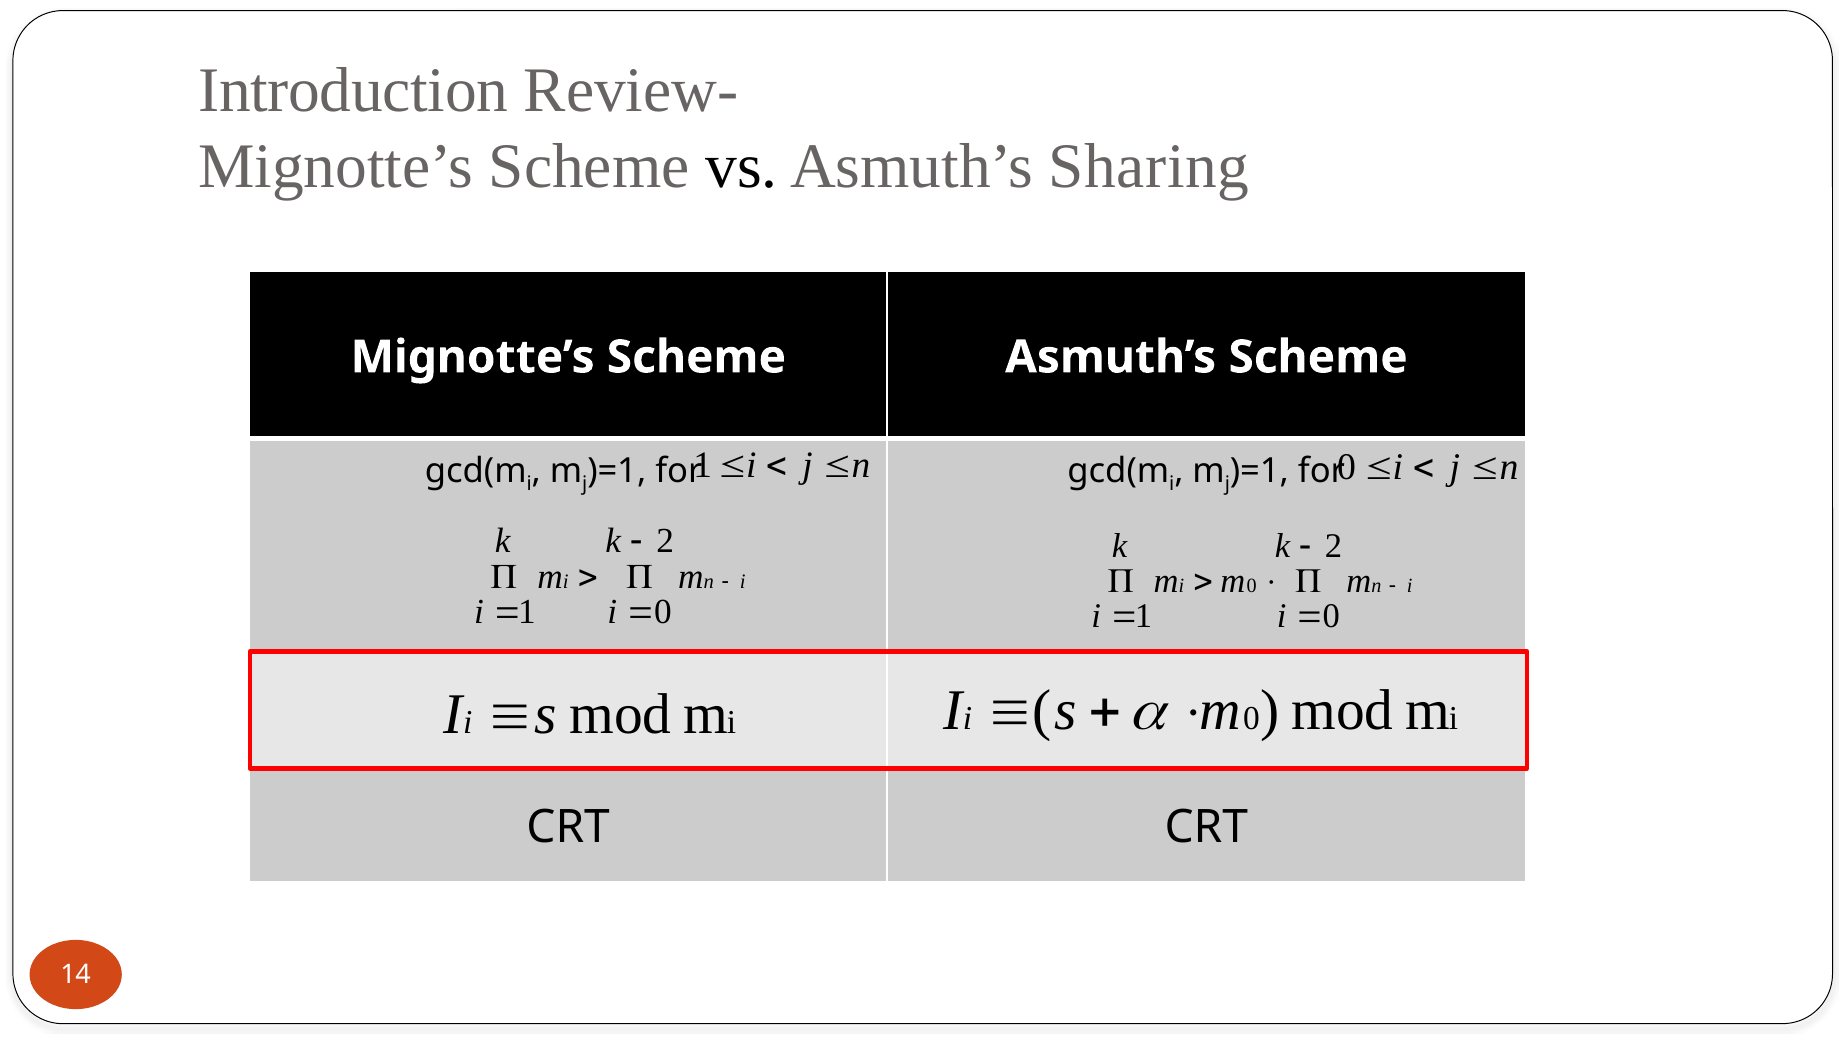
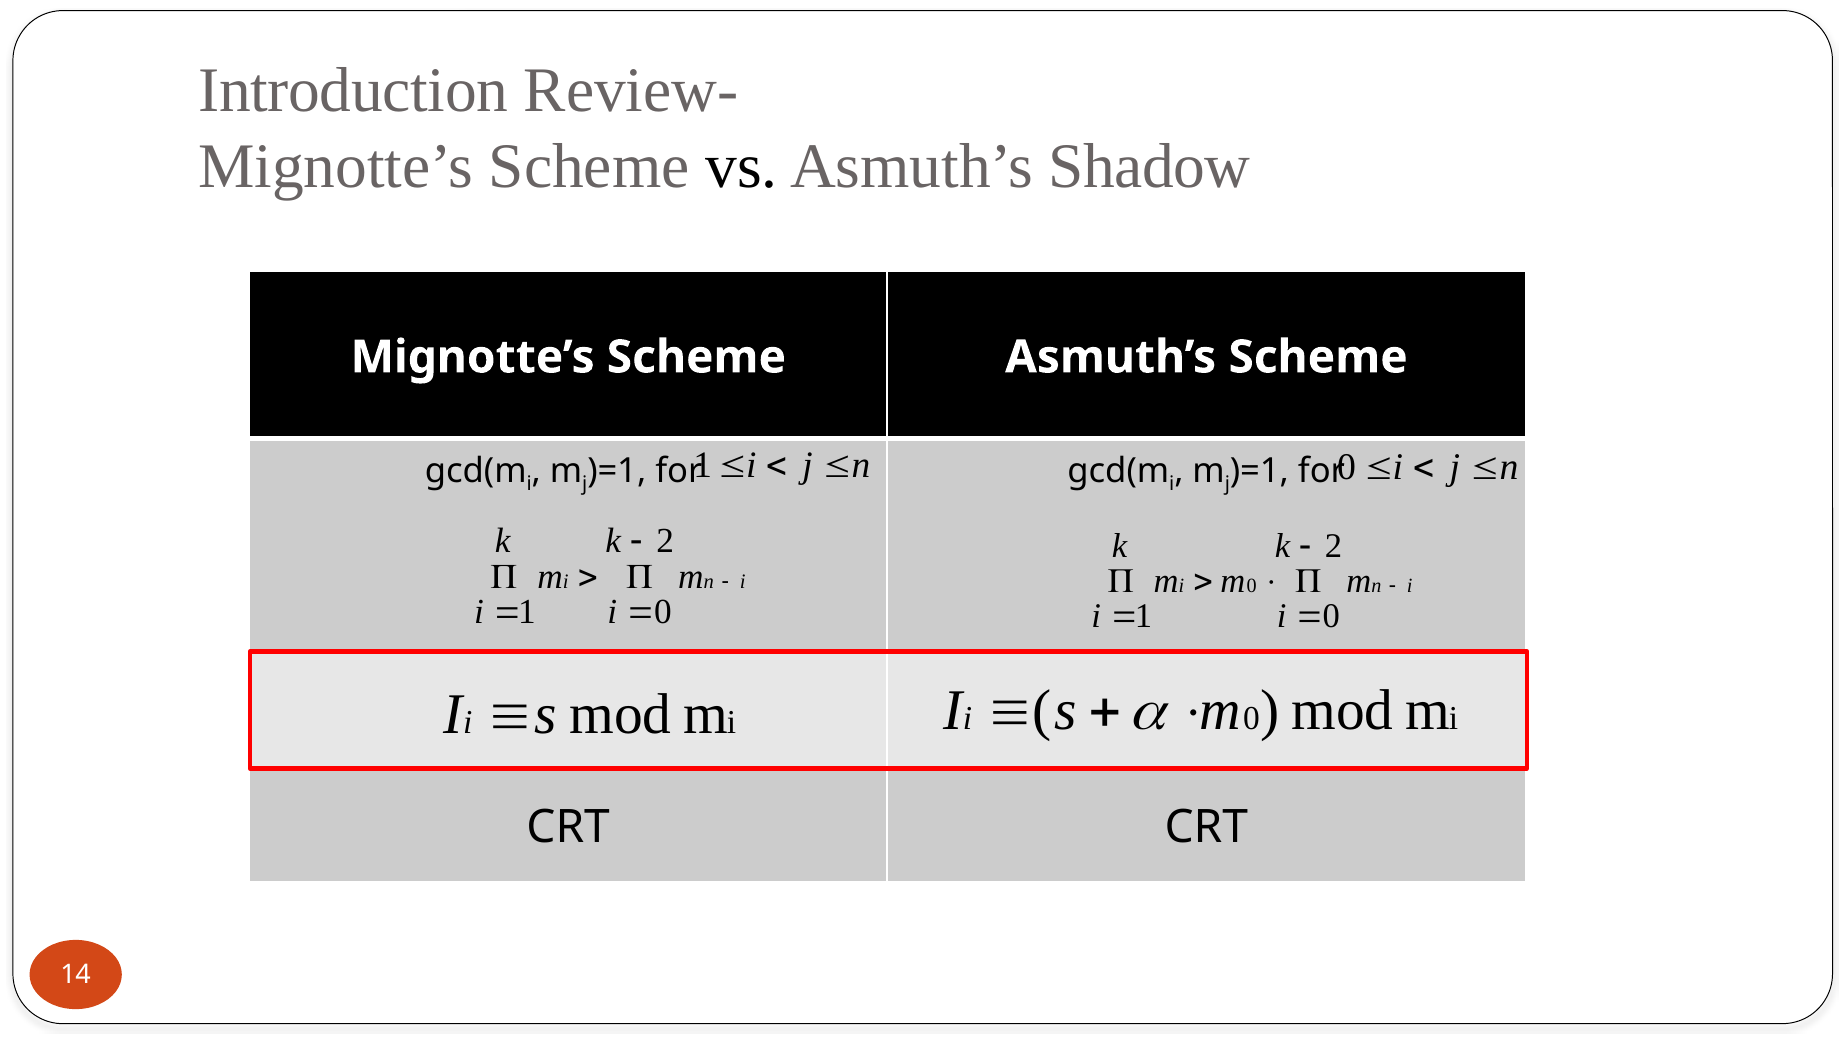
Sharing: Sharing -> Shadow
